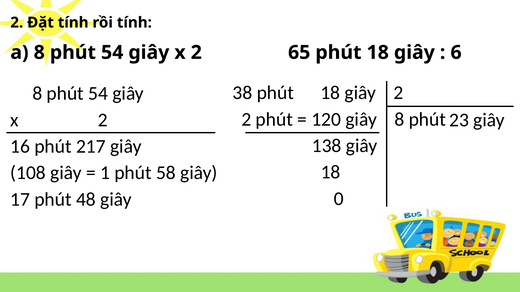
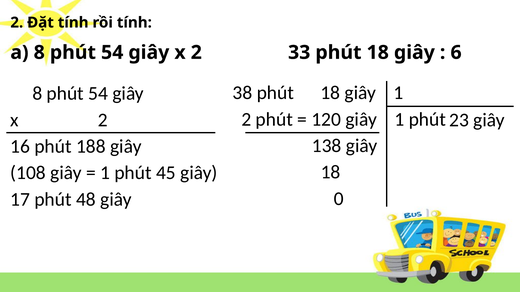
65: 65 -> 33
18 giây 2: 2 -> 1
120 giây 8: 8 -> 1
217: 217 -> 188
58: 58 -> 45
